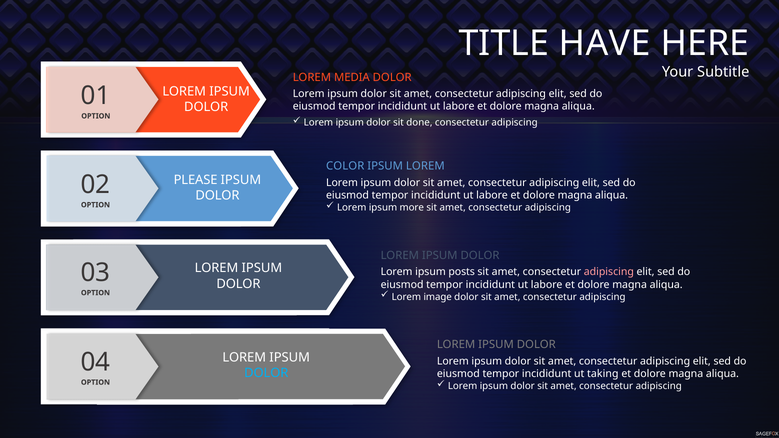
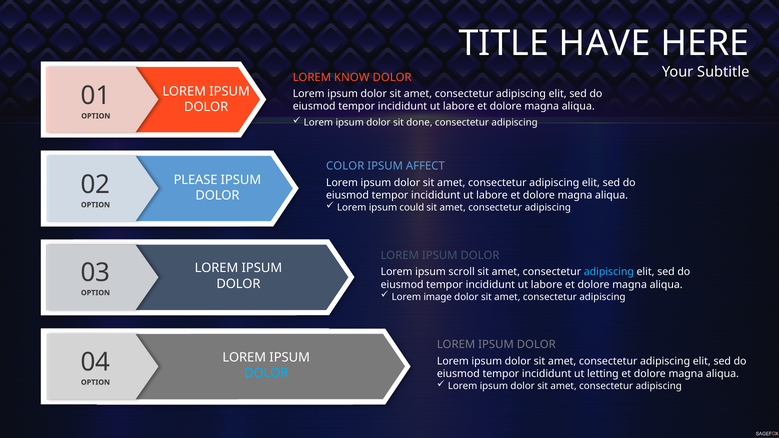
MEDIA: MEDIA -> KNOW
IPSUM LOREM: LOREM -> AFFECT
more: more -> could
posts: posts -> scroll
adipiscing at (609, 272) colour: pink -> light blue
taking: taking -> letting
